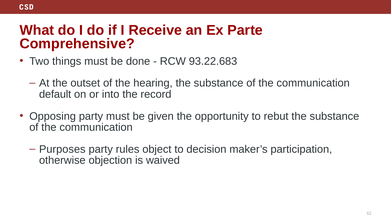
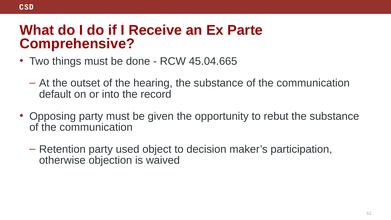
93.22.683: 93.22.683 -> 45.04.665
Purposes: Purposes -> Retention
rules: rules -> used
